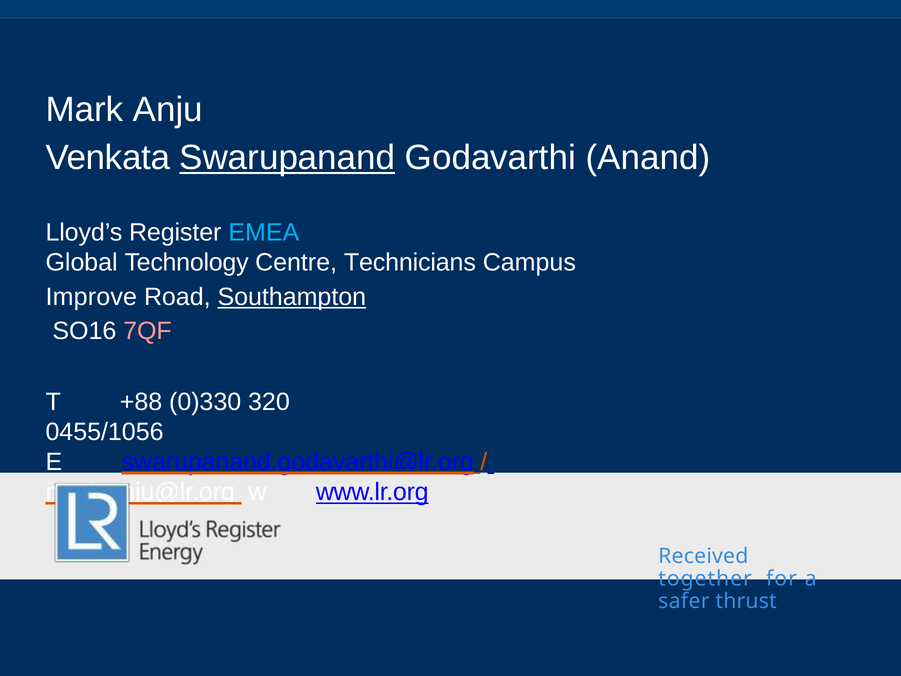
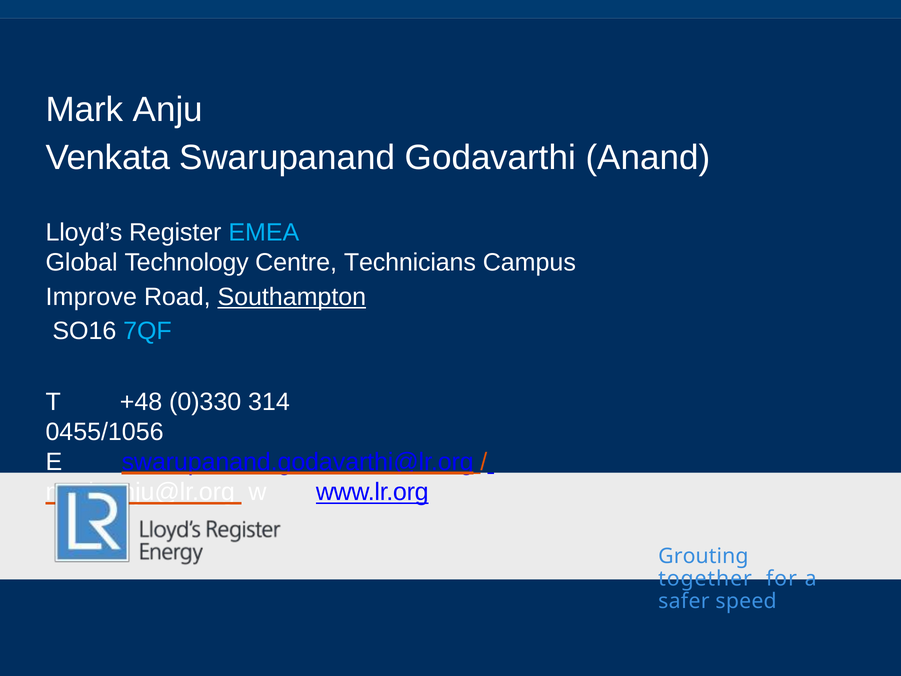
Swarupanand underline: present -> none
7QF colour: pink -> light blue
+88: +88 -> +48
320: 320 -> 314
Received: Received -> Grouting
thrust: thrust -> speed
